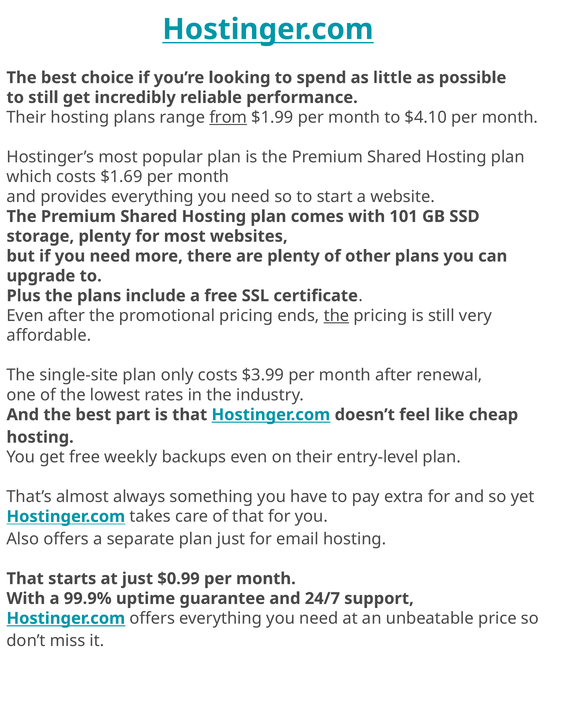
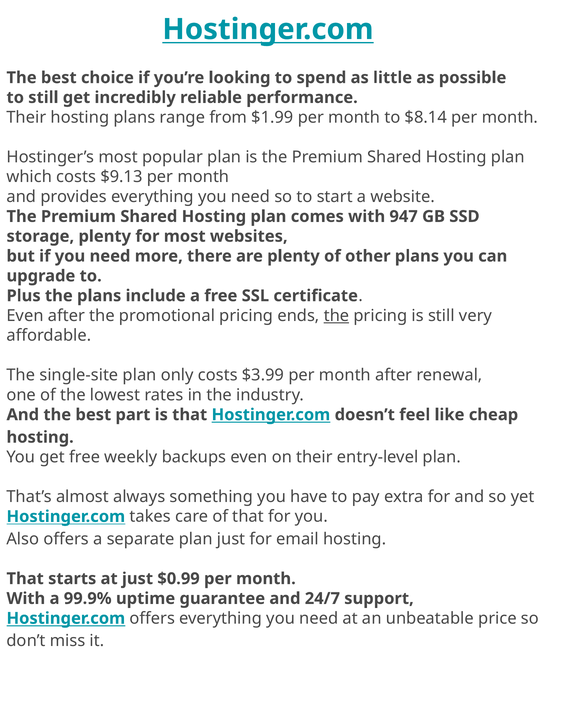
from underline: present -> none
$4.10: $4.10 -> $8.14
$1.69: $1.69 -> $9.13
101: 101 -> 947
